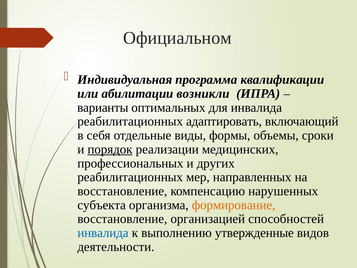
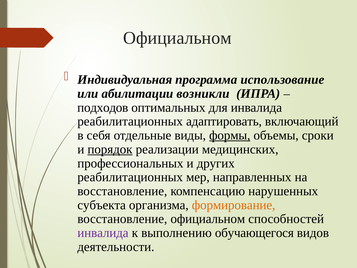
квалификации: квалификации -> использование
варианты: варианты -> подходов
формы underline: none -> present
восстановление организацией: организацией -> официальном
инвалида at (103, 233) colour: blue -> purple
утвержденные: утвержденные -> обучающегося
